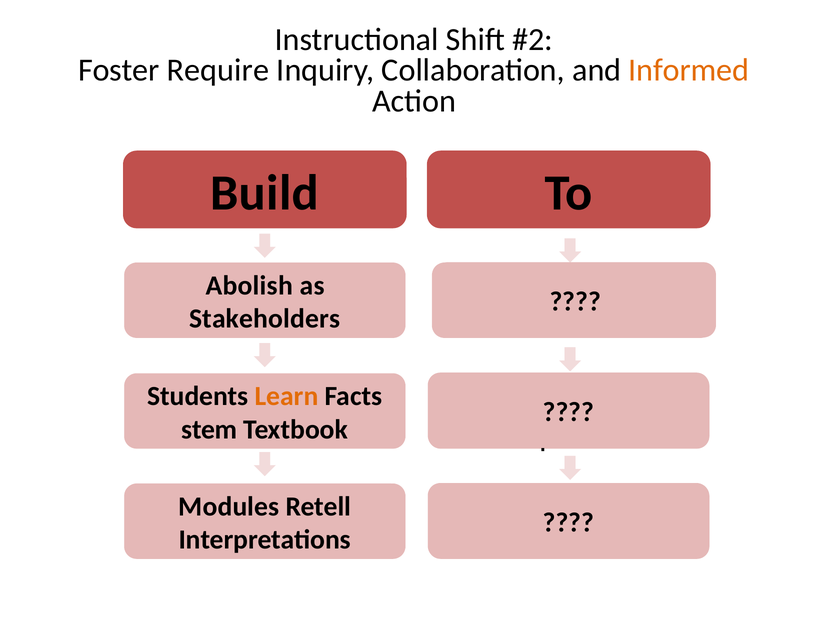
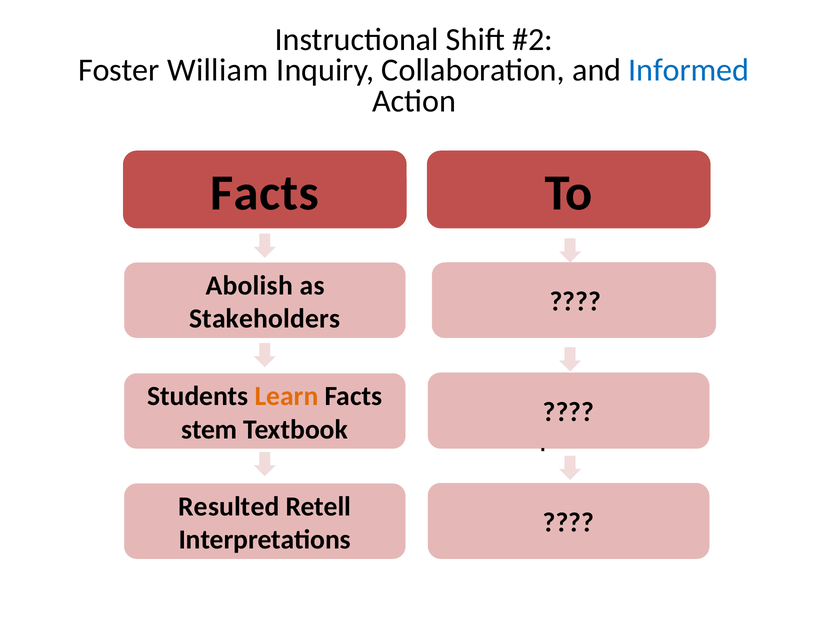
Require: Require -> William
Informed colour: orange -> blue
Build at (265, 193): Build -> Facts
Modules: Modules -> Resulted
